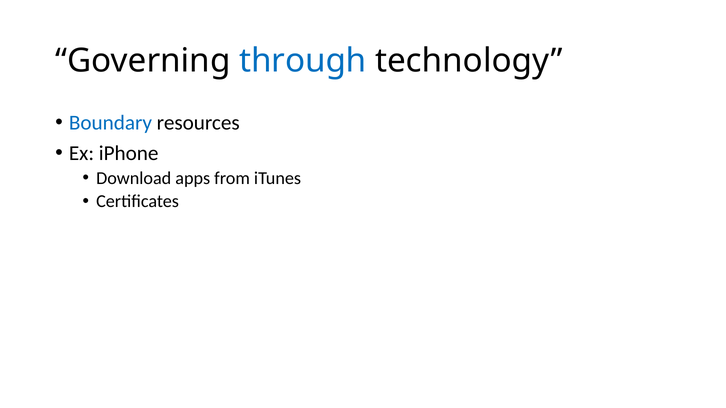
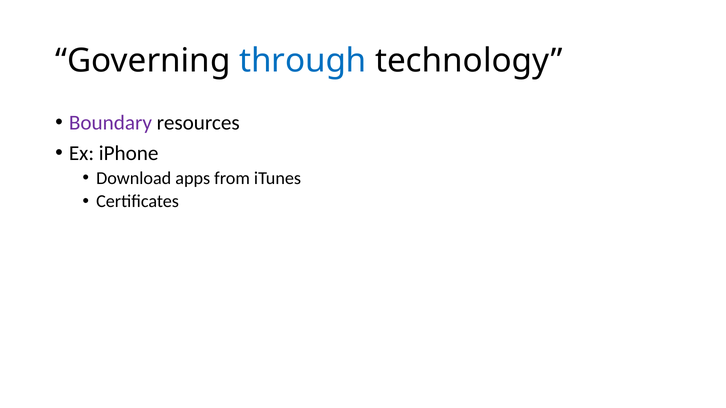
Boundary colour: blue -> purple
